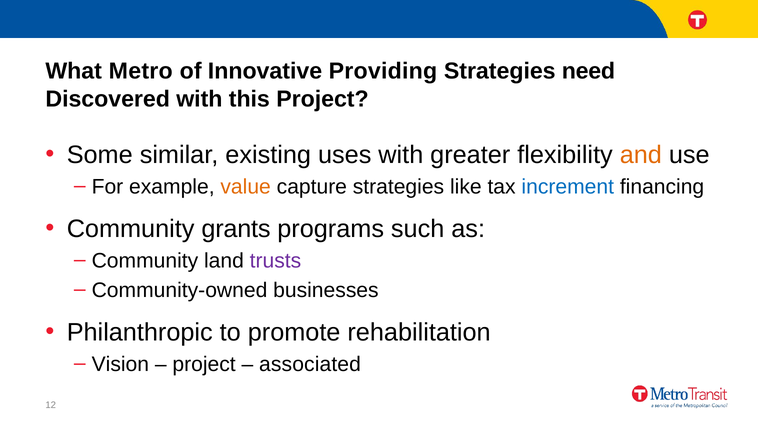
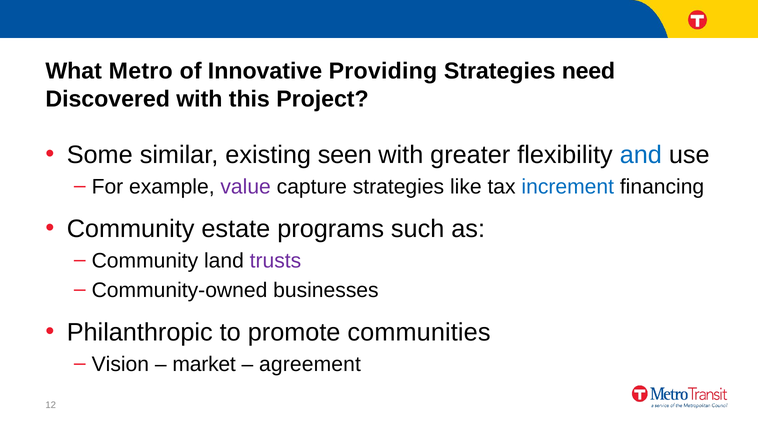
uses: uses -> seen
and colour: orange -> blue
value colour: orange -> purple
grants: grants -> estate
rehabilitation: rehabilitation -> communities
project at (204, 364): project -> market
associated: associated -> agreement
